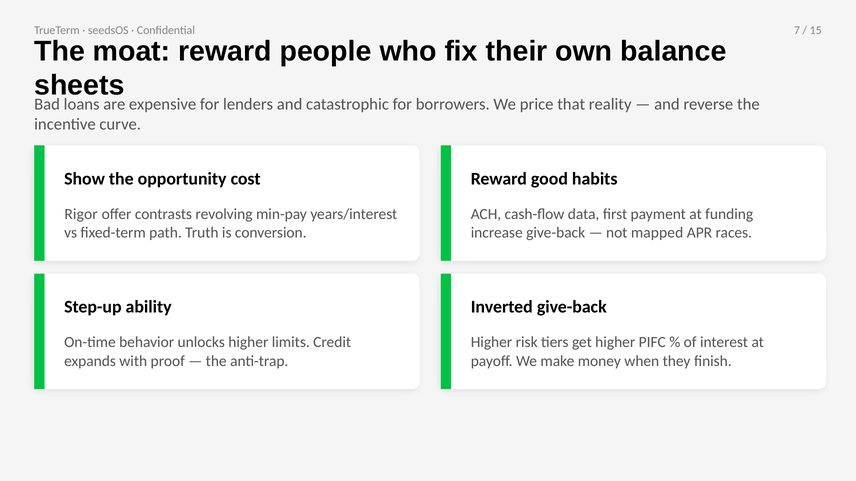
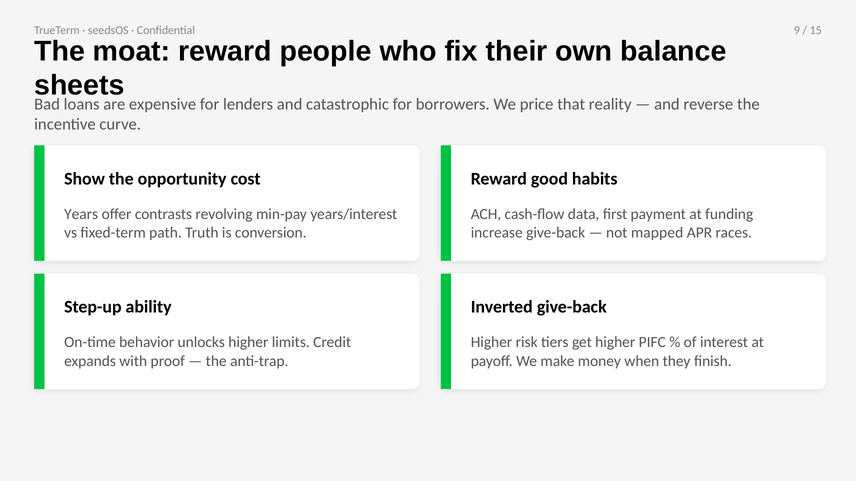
7: 7 -> 9
Rigor: Rigor -> Years
